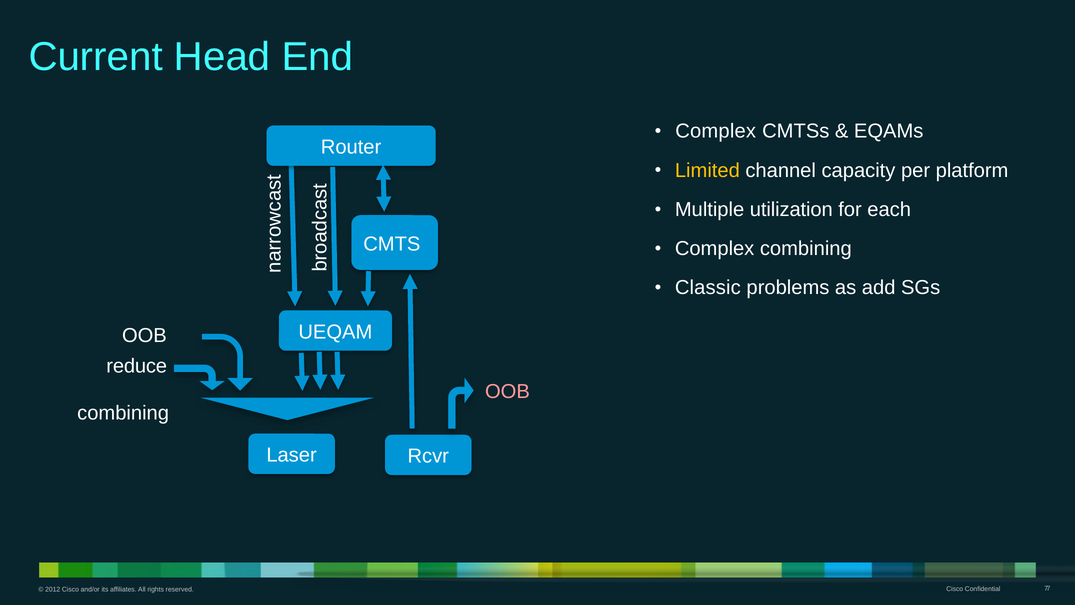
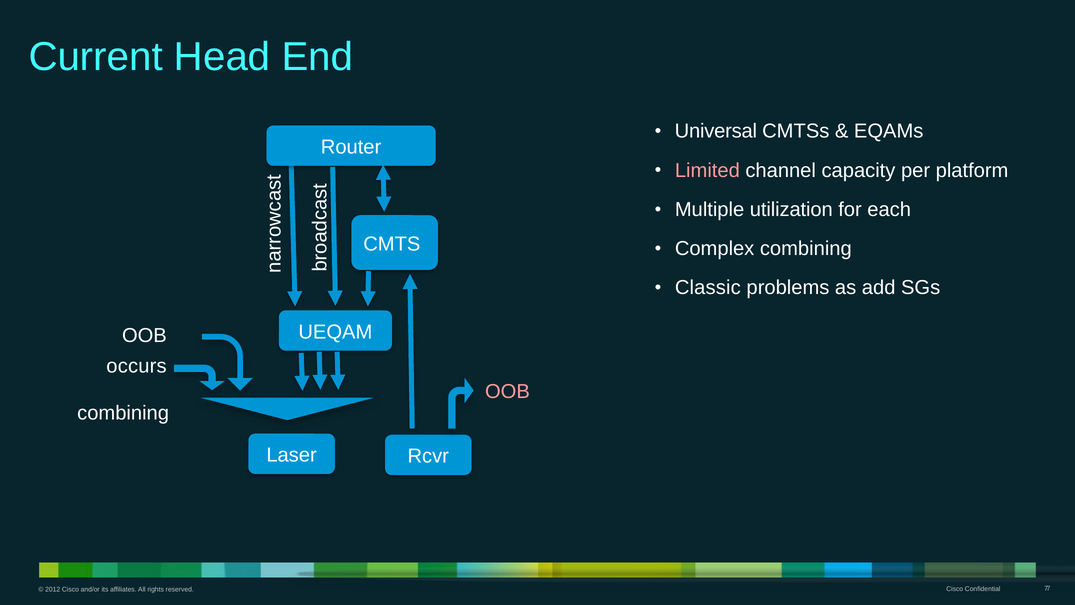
Complex at (716, 131): Complex -> Universal
Limited colour: yellow -> pink
reduce: reduce -> occurs
